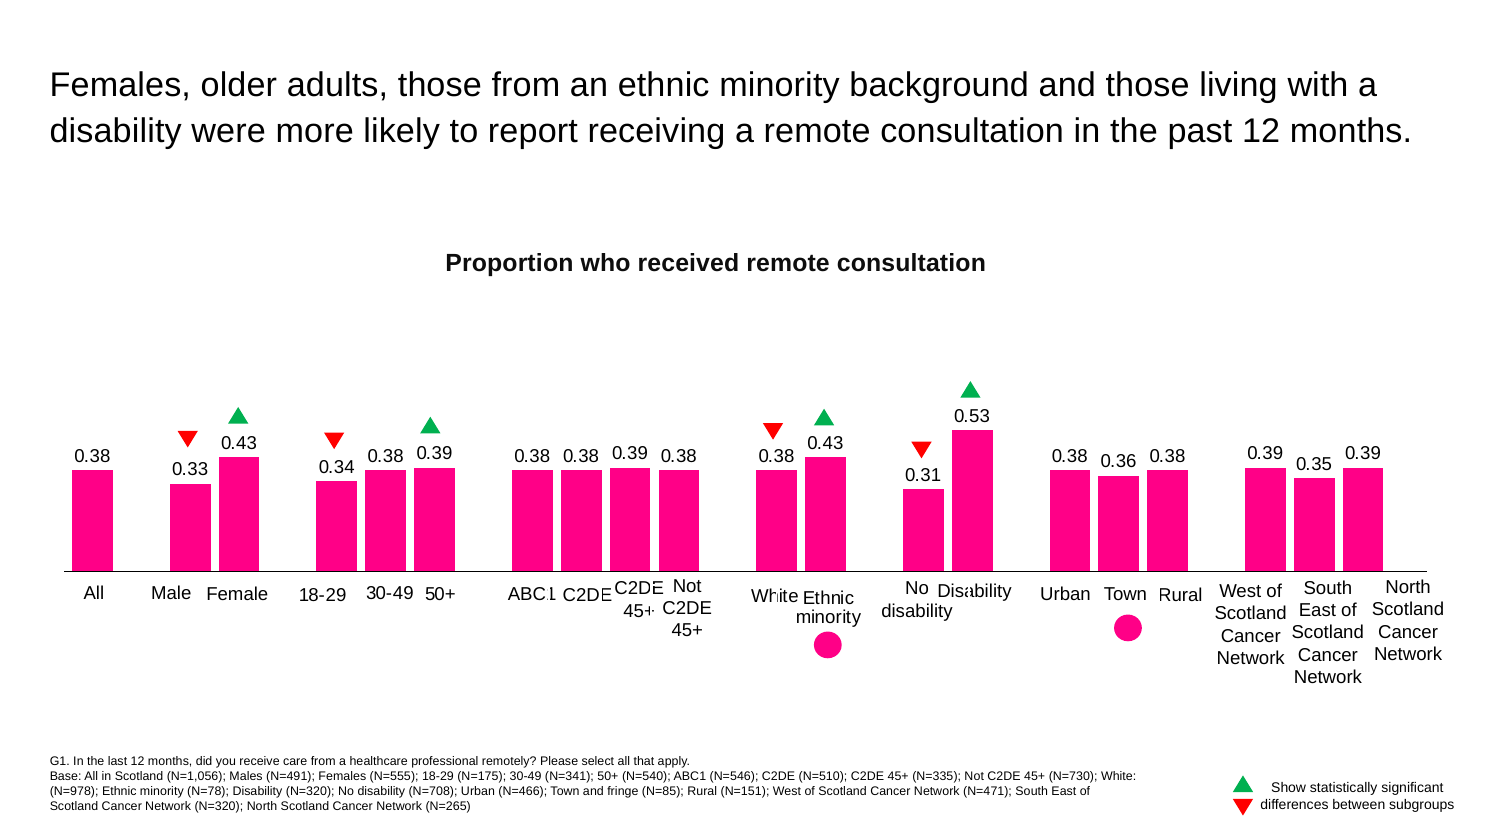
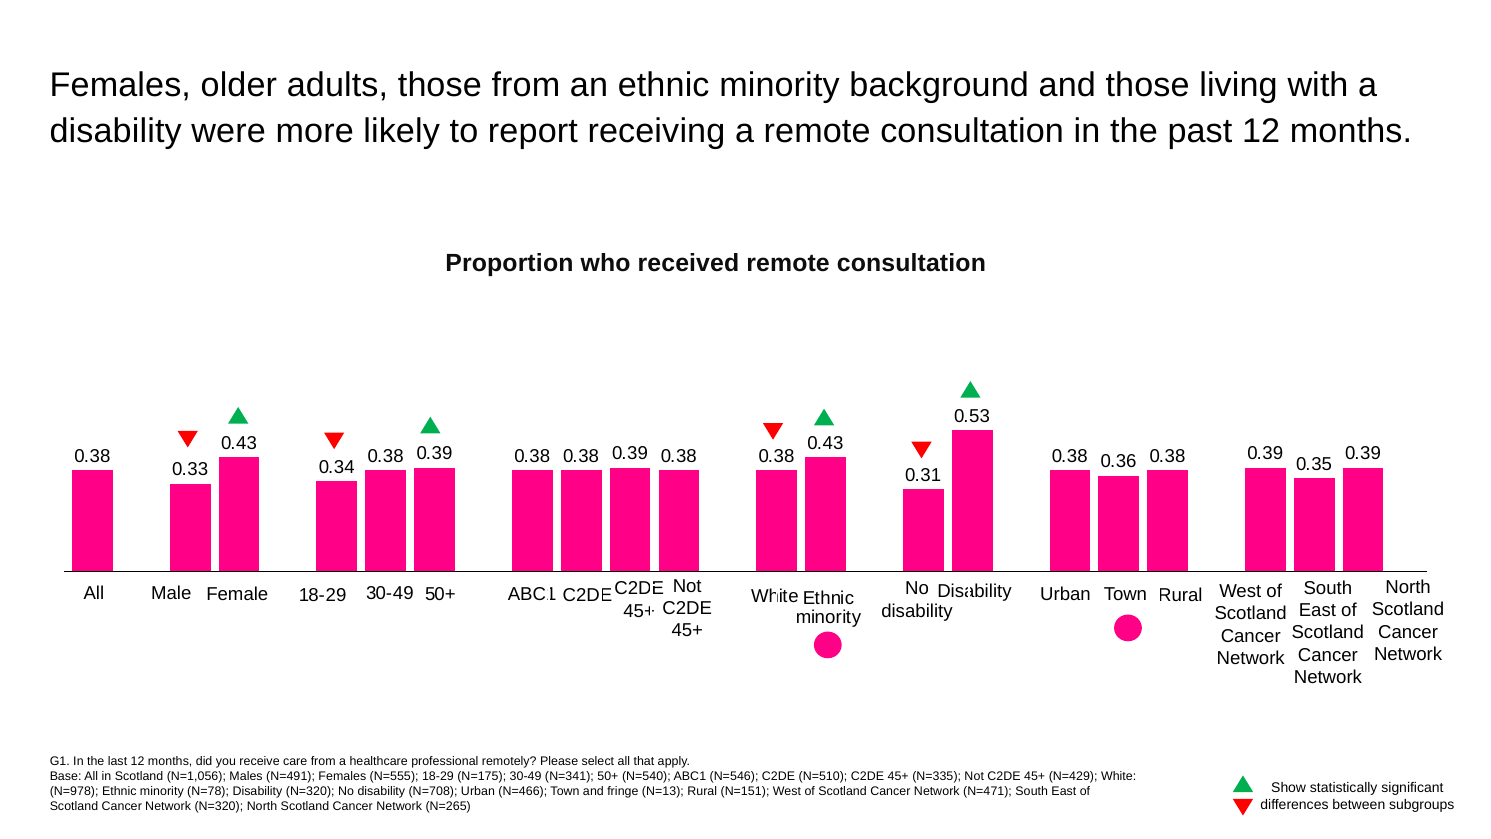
N=730: N=730 -> N=429
N=85: N=85 -> N=13
